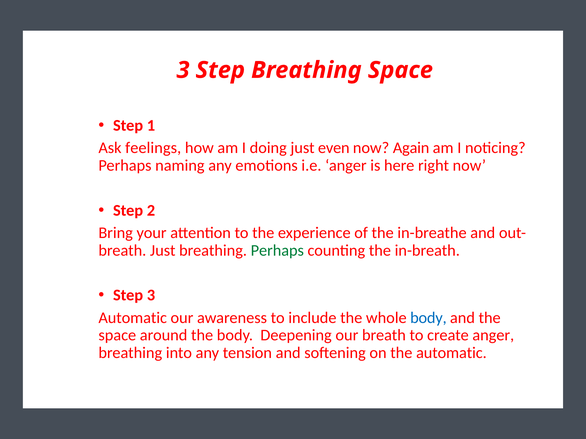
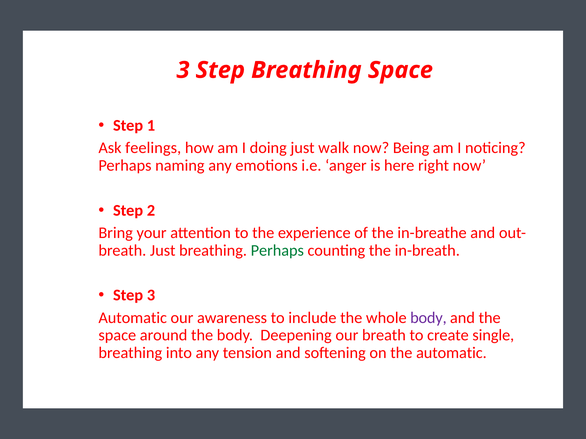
even: even -> walk
Again: Again -> Being
body at (428, 318) colour: blue -> purple
create anger: anger -> single
